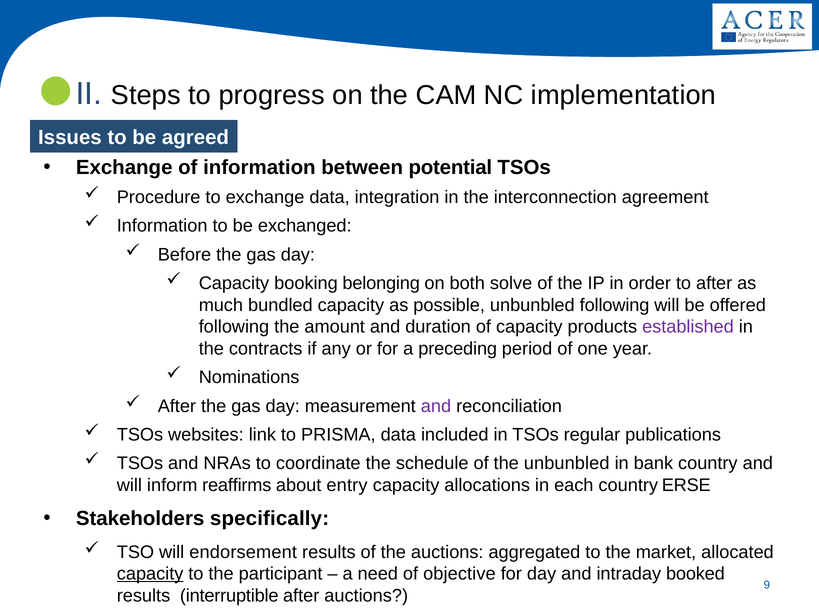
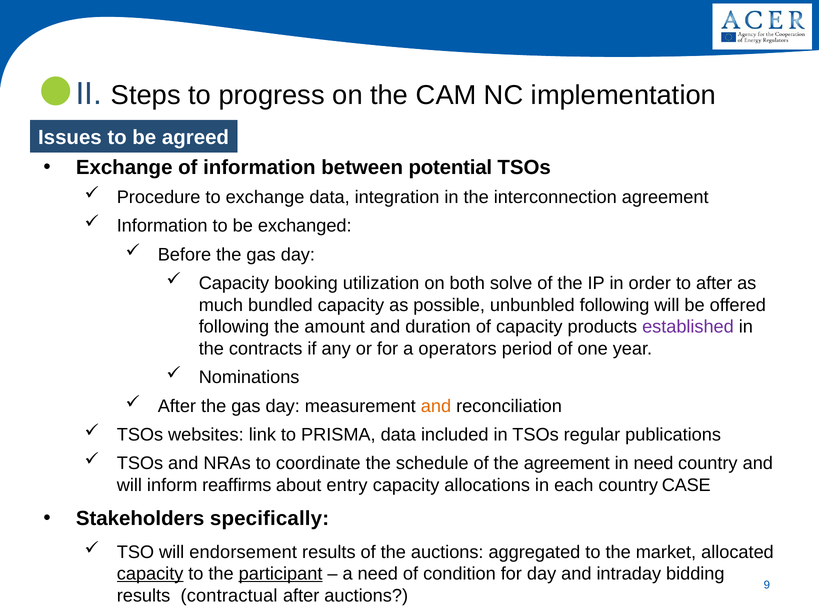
belonging: belonging -> utilization
preceding: preceding -> operators
and at (436, 406) colour: purple -> orange
the unbunbled: unbunbled -> agreement
in bank: bank -> need
ERSE: ERSE -> CASE
participant underline: none -> present
objective: objective -> condition
booked: booked -> bidding
interruptible: interruptible -> contractual
